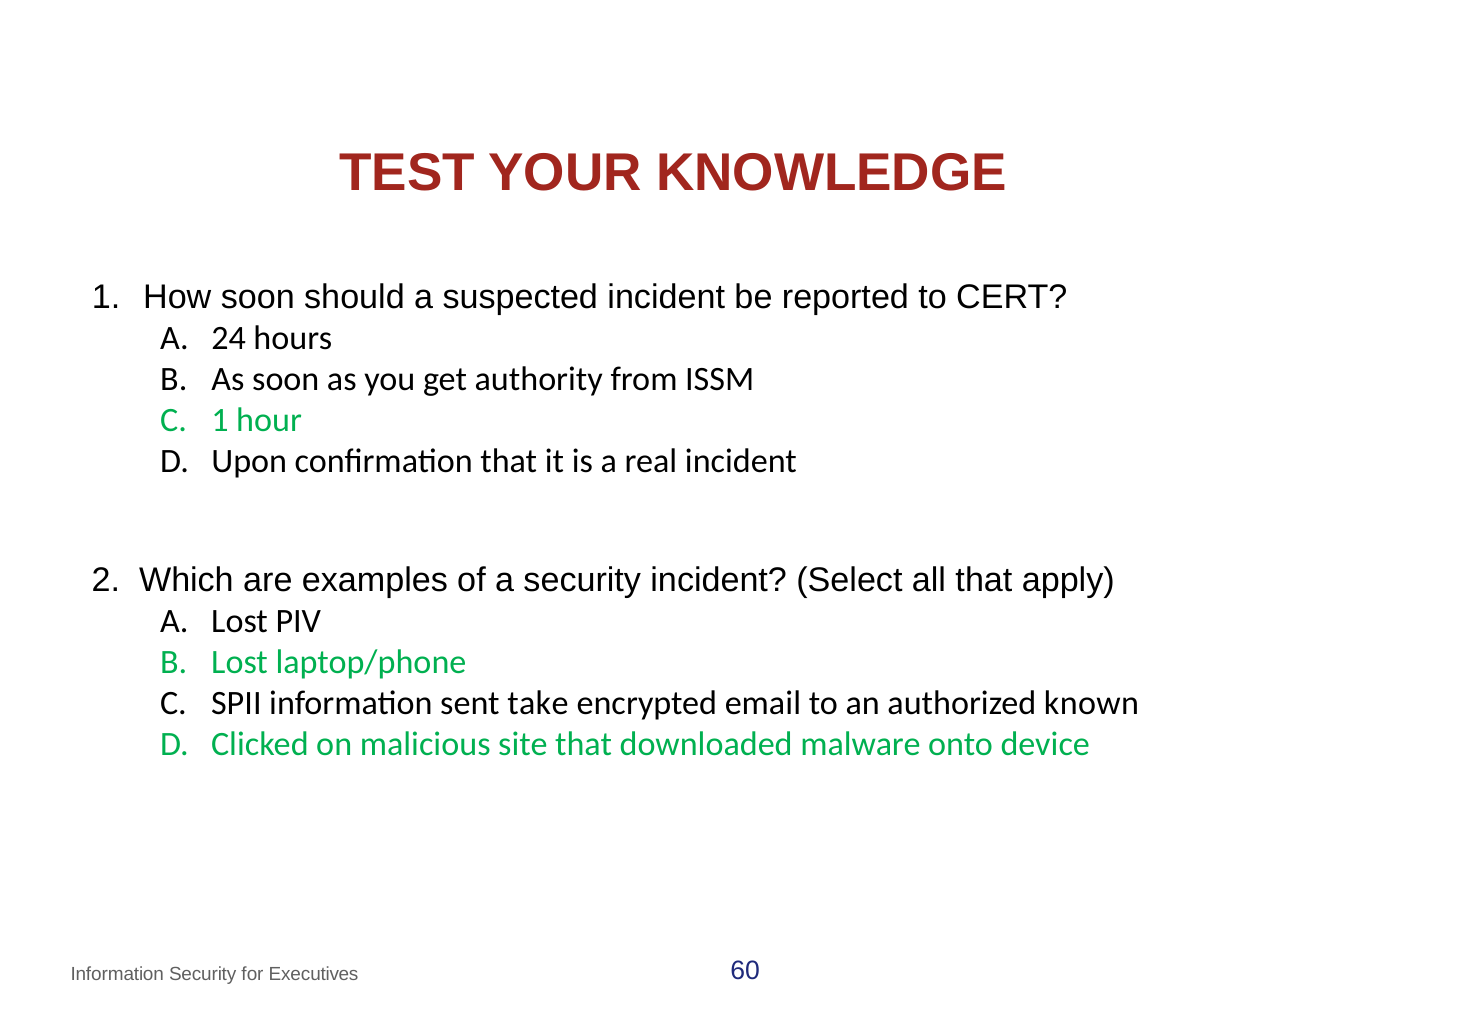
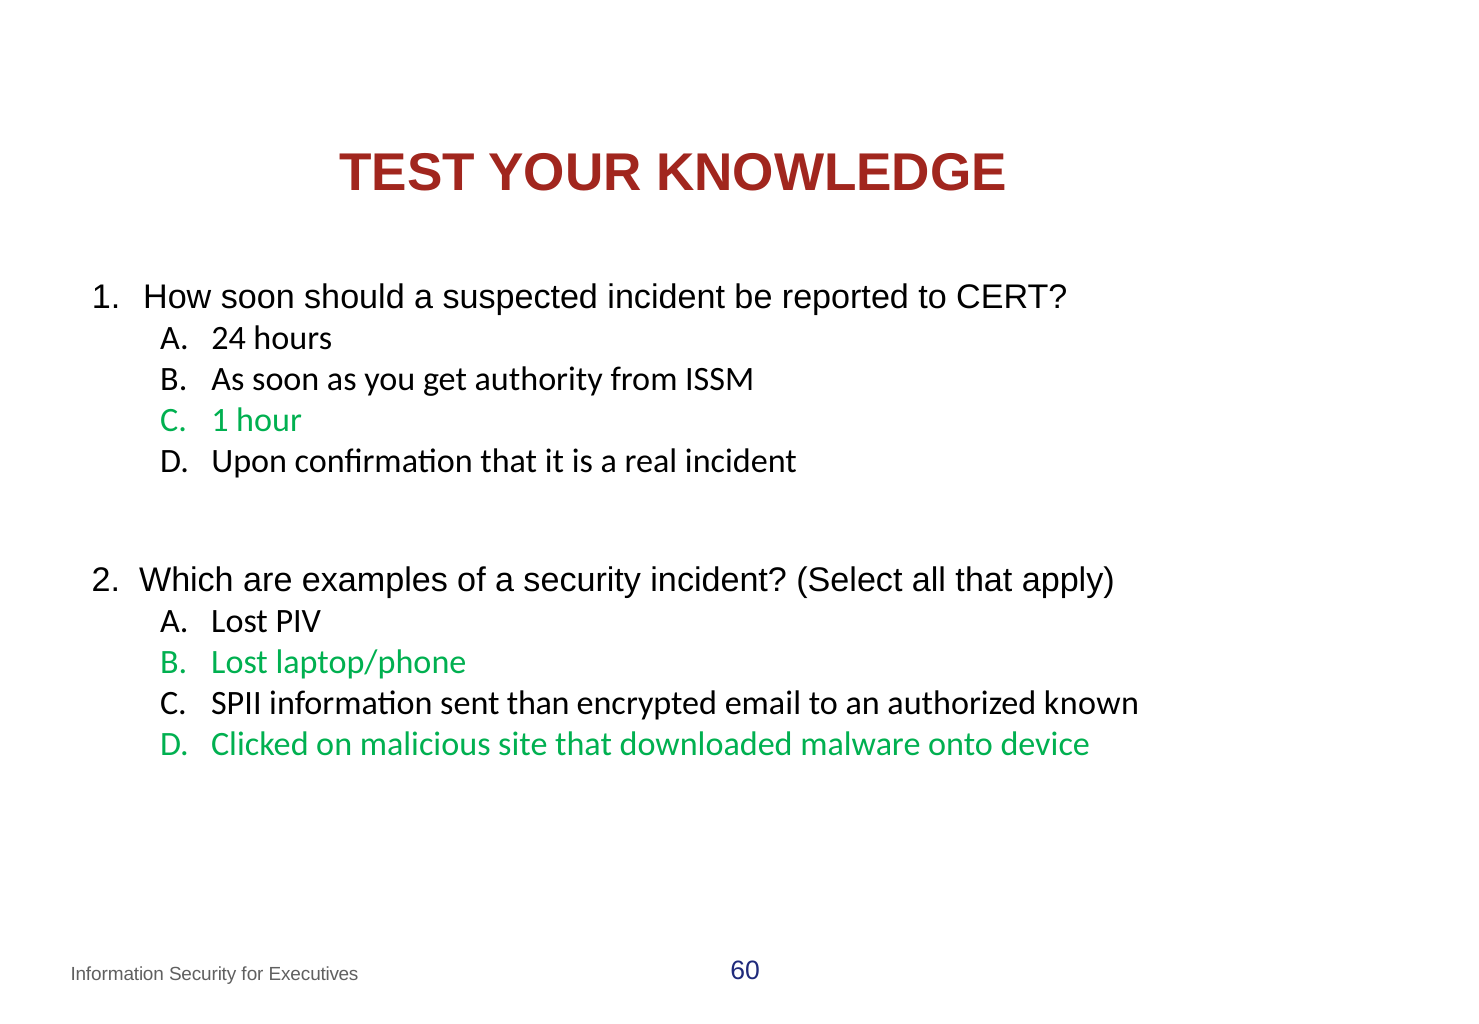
take: take -> than
